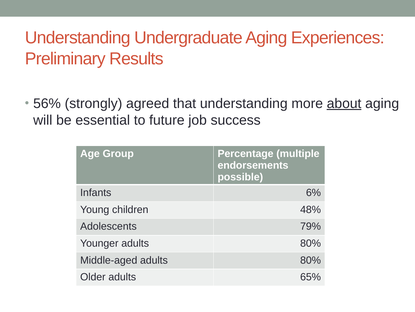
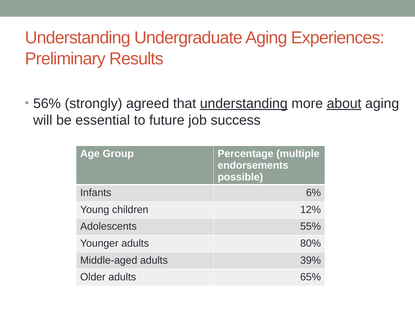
understanding at (244, 103) underline: none -> present
48%: 48% -> 12%
79%: 79% -> 55%
Middle-aged adults 80%: 80% -> 39%
